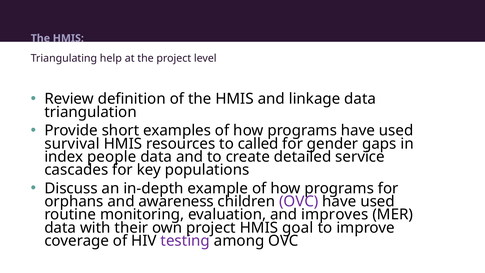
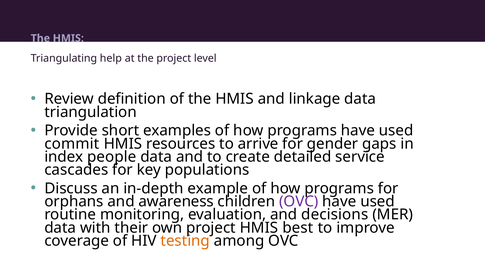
survival: survival -> commit
called: called -> arrive
improves: improves -> decisions
goal: goal -> best
testing colour: purple -> orange
